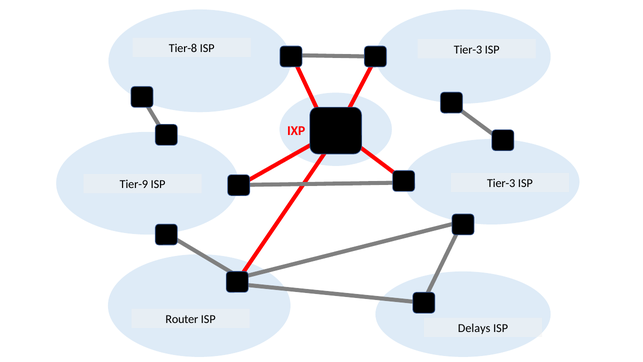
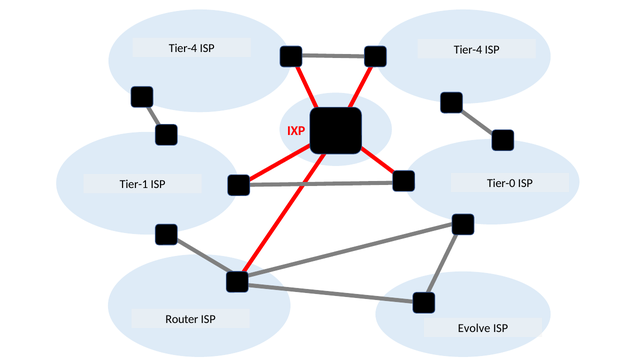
Tier-8 at (183, 48): Tier-8 -> Tier-4
Tier-3 at (468, 49): Tier-3 -> Tier-4
Tier-9: Tier-9 -> Tier-1
Tier-3 at (501, 183): Tier-3 -> Tier-0
Delays: Delays -> Evolve
